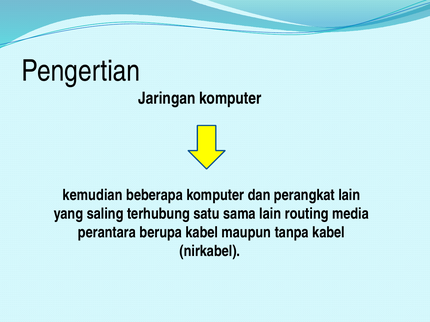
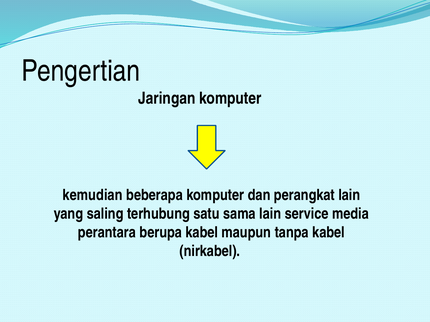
routing: routing -> service
